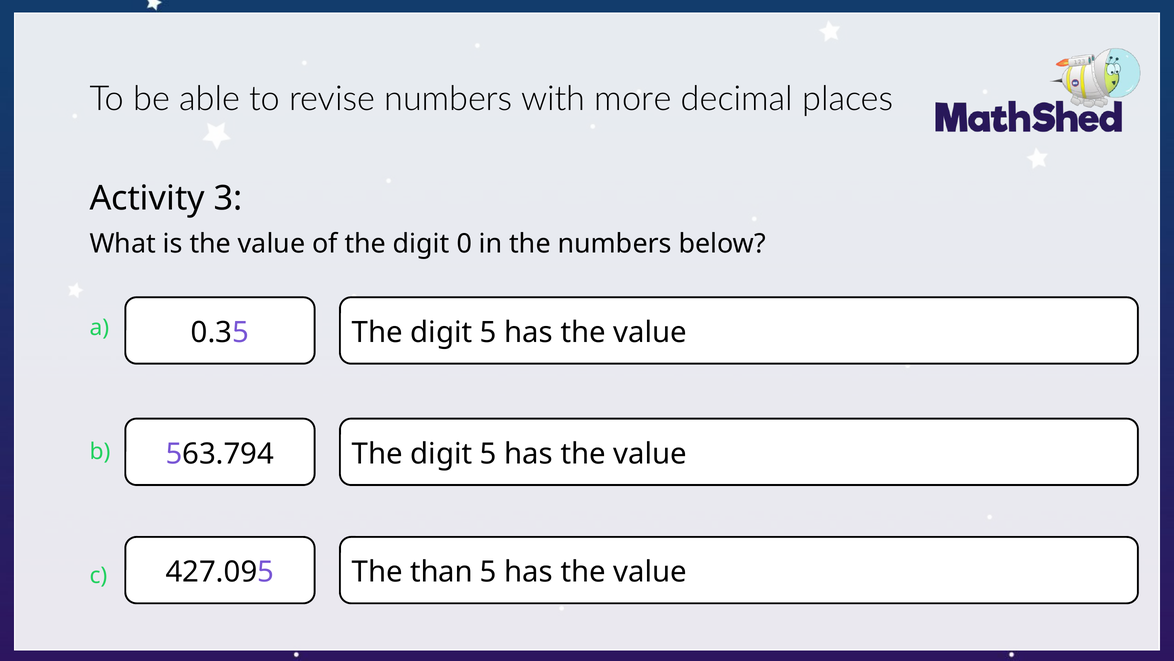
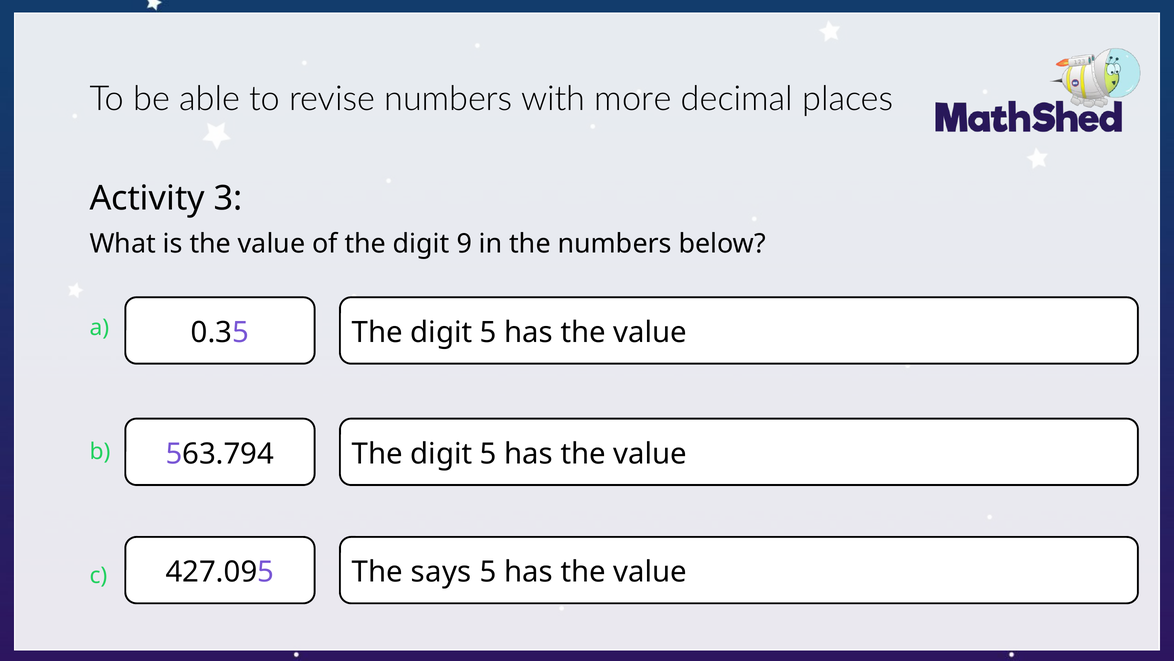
0: 0 -> 9
than: than -> says
